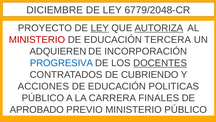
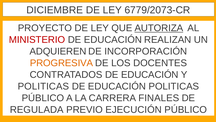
6779/2048-CR: 6779/2048-CR -> 6779/2073-CR
LEY at (100, 28) underline: present -> none
TERCERA: TERCERA -> REALIZAN
PROGRESIVA colour: blue -> orange
DOCENTES underline: present -> none
CONTRATADOS DE CUBRIENDO: CUBRIENDO -> EDUCACIÓN
ACCIONES at (43, 86): ACCIONES -> POLITICAS
APROBADO: APROBADO -> REGULADA
PREVIO MINISTERIO: MINISTERIO -> EJECUCIÓN
